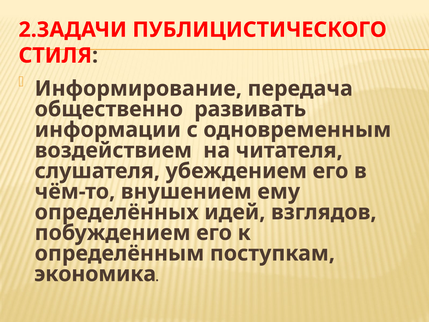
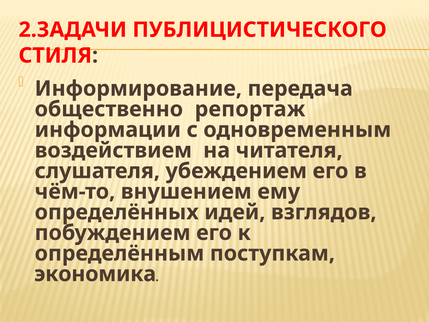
развивать: развивать -> репортаж
